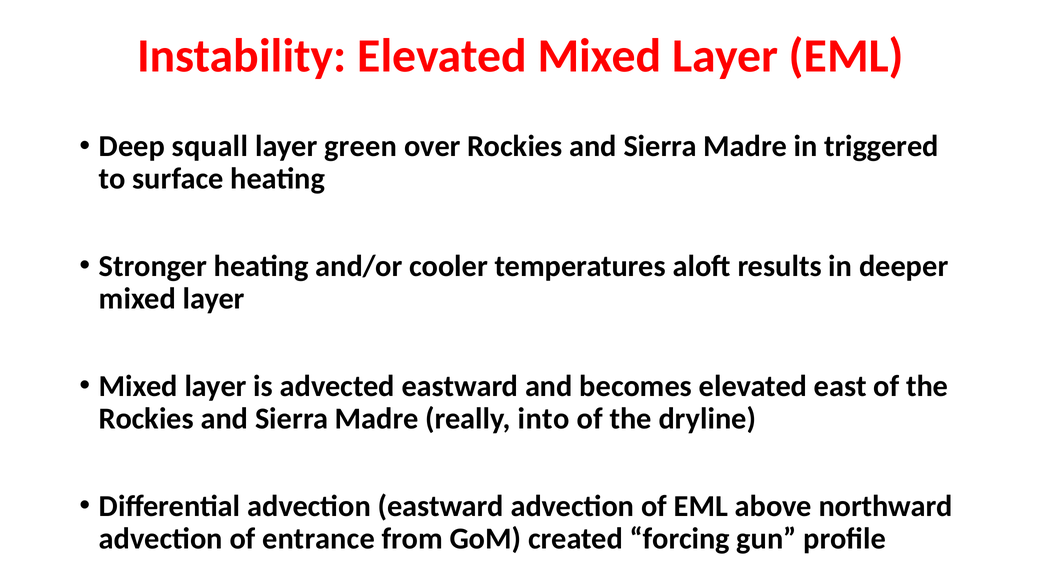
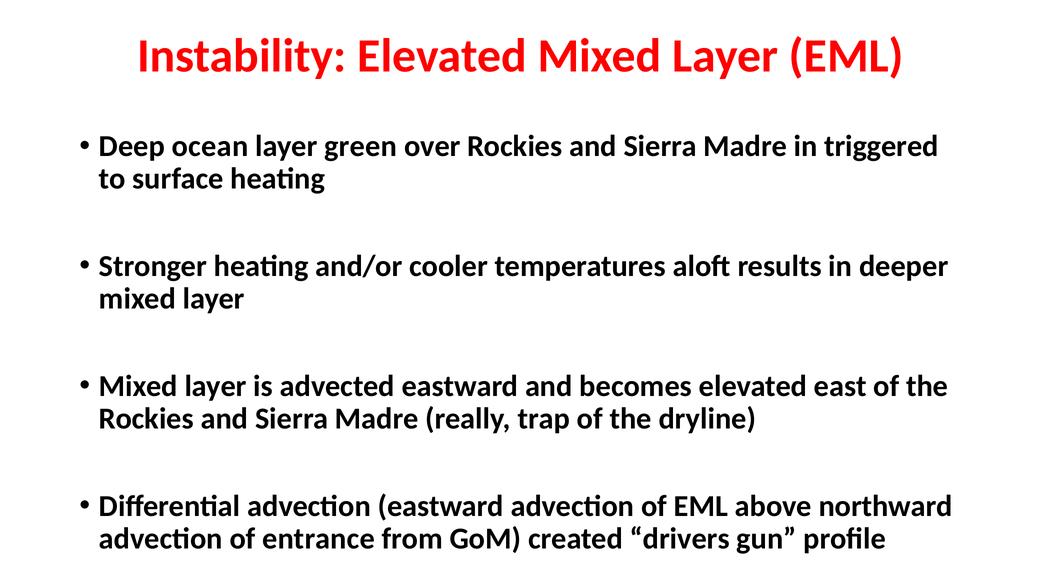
squall: squall -> ocean
into: into -> trap
forcing: forcing -> drivers
